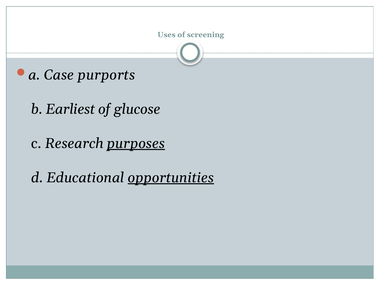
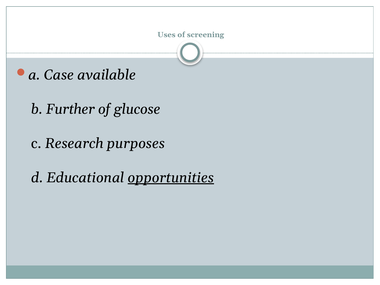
purports: purports -> available
Earliest: Earliest -> Further
purposes underline: present -> none
